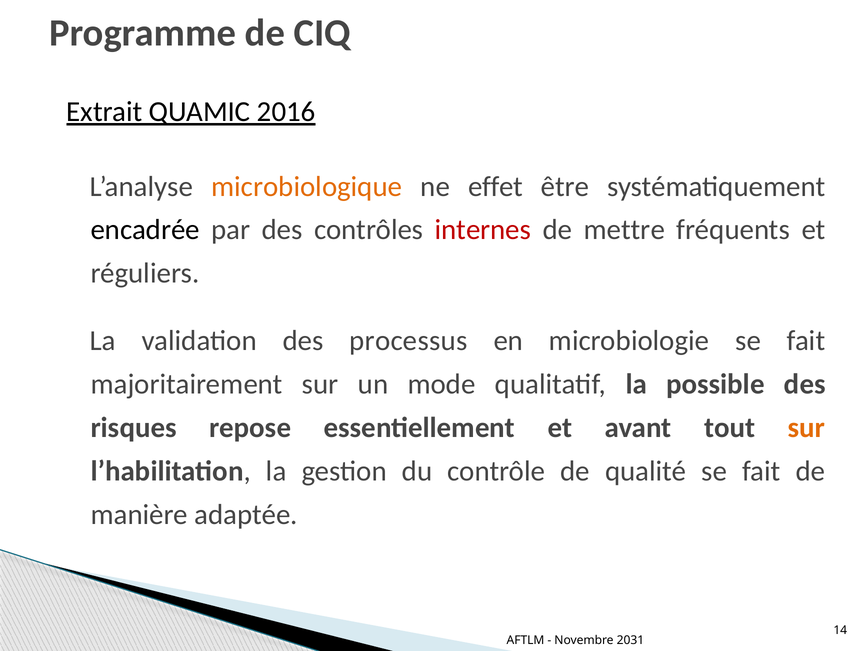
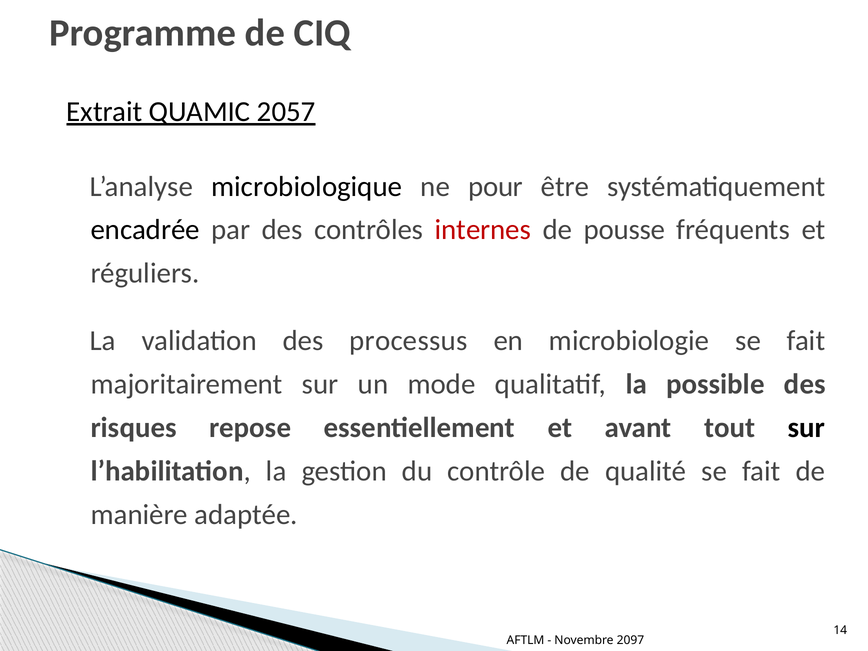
2016: 2016 -> 2057
microbiologique colour: orange -> black
effet: effet -> pour
mettre: mettre -> pousse
sur at (806, 428) colour: orange -> black
2031: 2031 -> 2097
